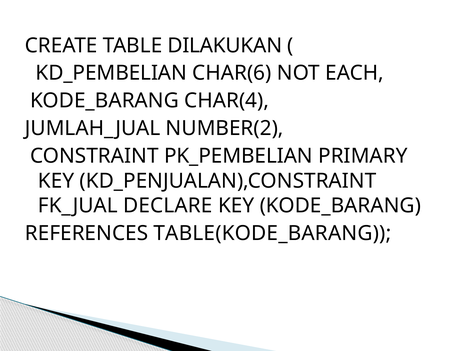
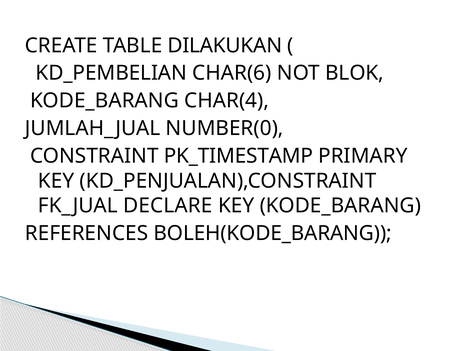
EACH: EACH -> BLOK
NUMBER(2: NUMBER(2 -> NUMBER(0
PK_PEMBELIAN: PK_PEMBELIAN -> PK_TIMESTAMP
TABLE(KODE_BARANG: TABLE(KODE_BARANG -> BOLEH(KODE_BARANG
